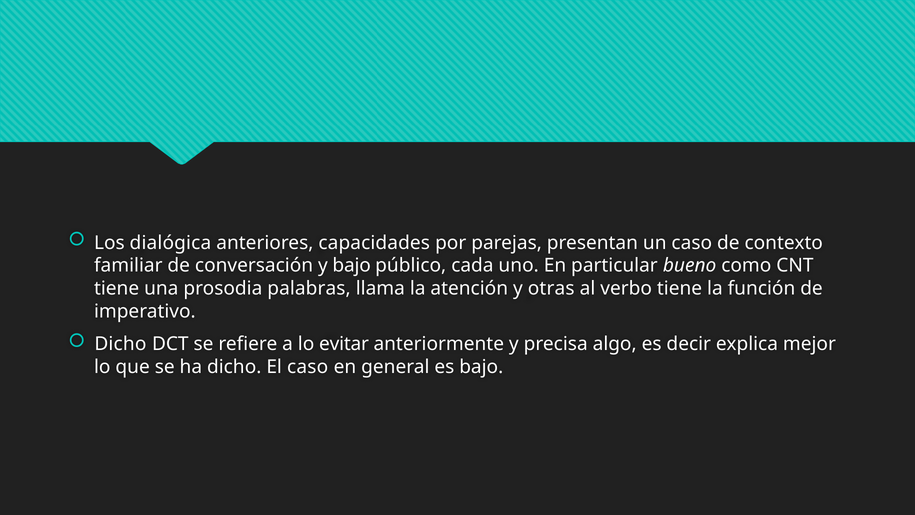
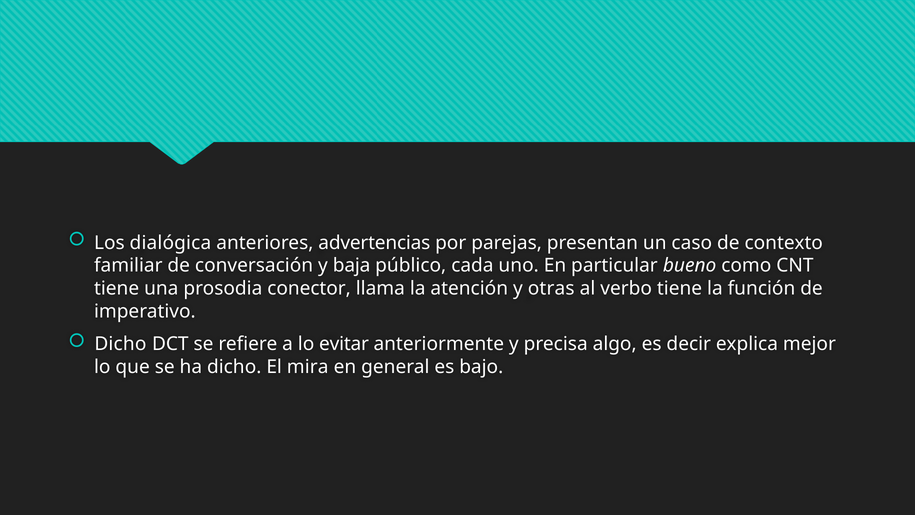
capacidades: capacidades -> advertencias
y bajo: bajo -> baja
palabras: palabras -> conector
El caso: caso -> mira
